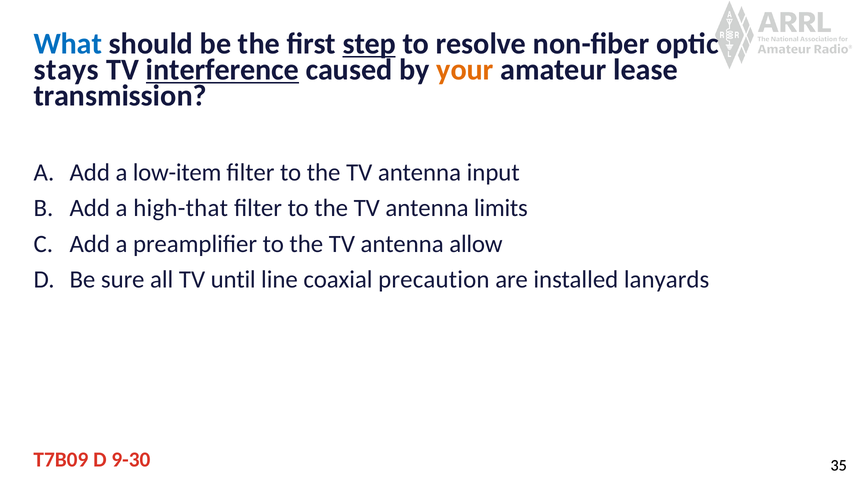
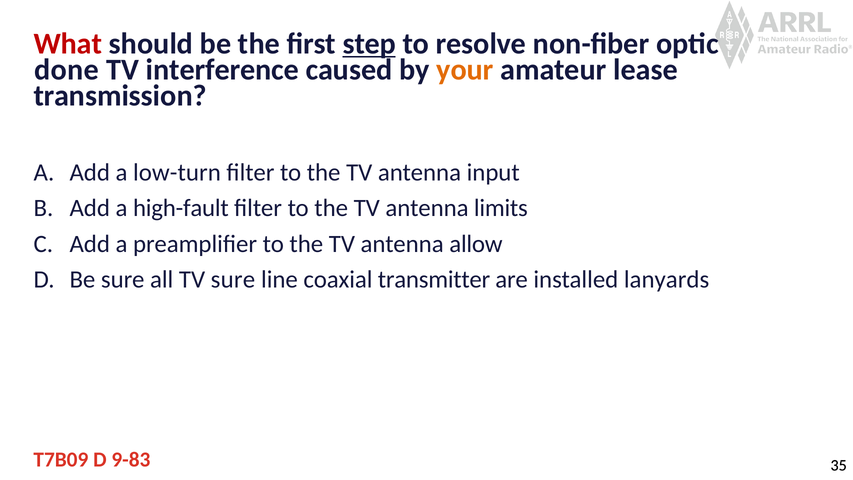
What colour: blue -> red
stays: stays -> done
interference underline: present -> none
low-item: low-item -> low-turn
high-that: high-that -> high-fault
TV until: until -> sure
precaution: precaution -> transmitter
9-30: 9-30 -> 9-83
